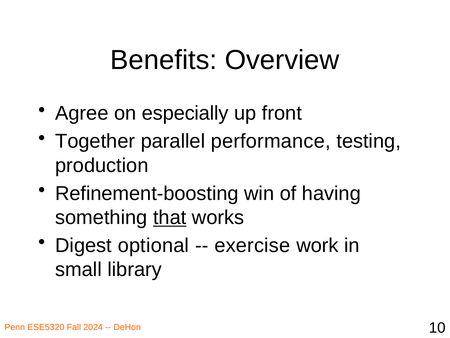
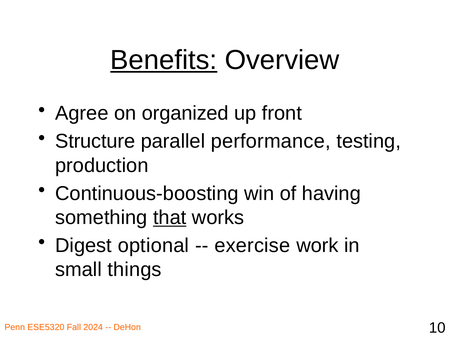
Benefits underline: none -> present
especially: especially -> organized
Together: Together -> Structure
Refinement-boosting: Refinement-boosting -> Continuous-boosting
library: library -> things
